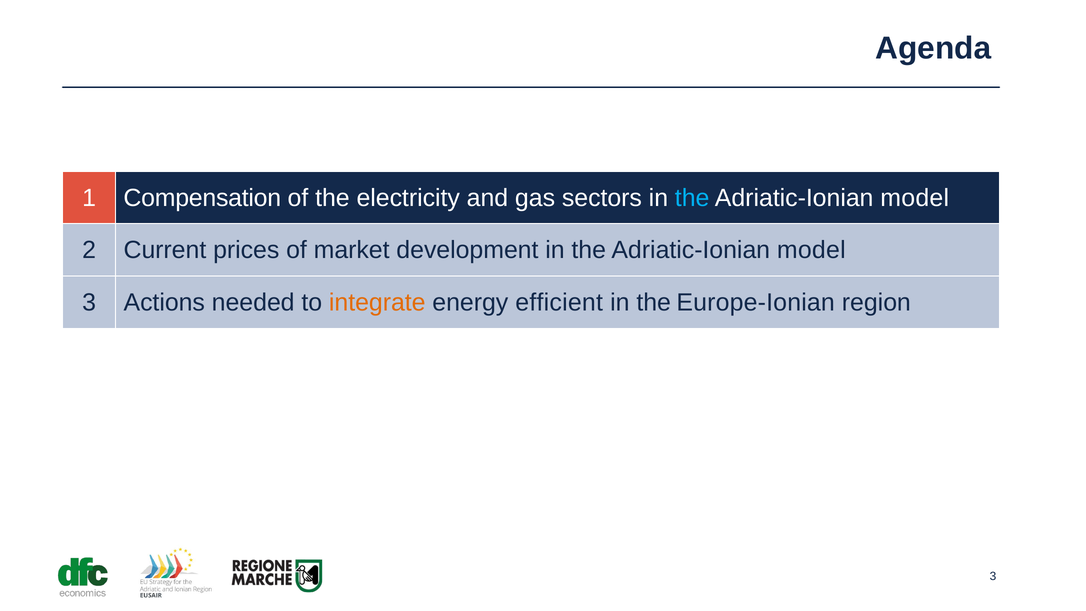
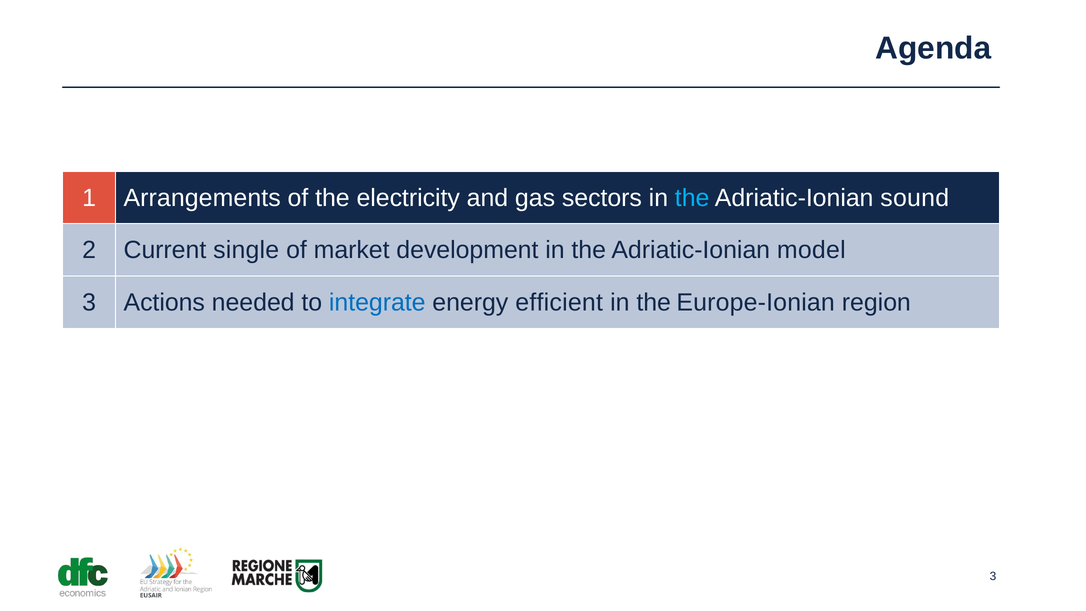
Compensation: Compensation -> Arrangements
model at (915, 198): model -> sound
prices: prices -> single
integrate colour: orange -> blue
